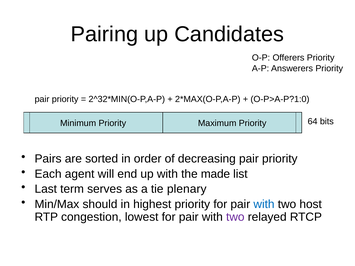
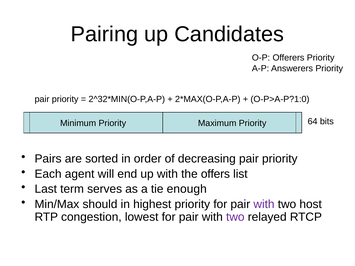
made: made -> offers
plenary: plenary -> enough
with at (264, 204) colour: blue -> purple
